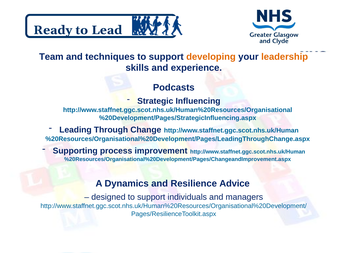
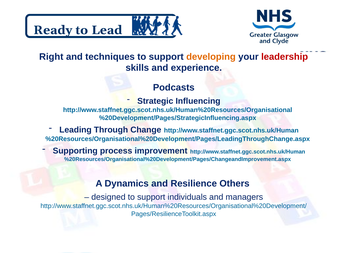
Team: Team -> Right
leadership colour: orange -> red
Advice: Advice -> Others
